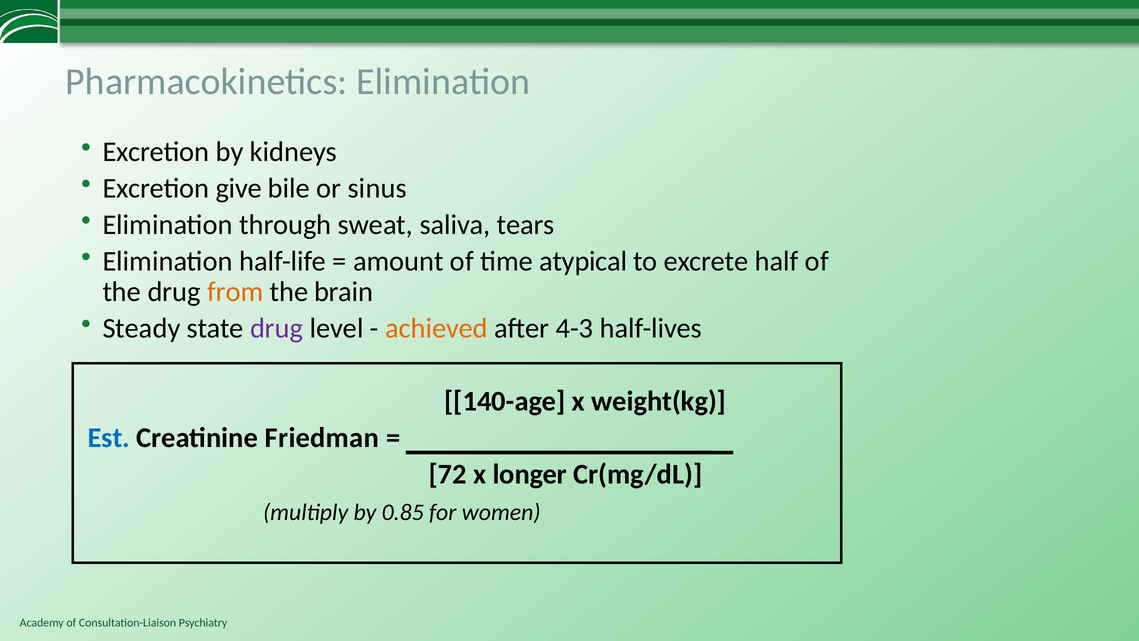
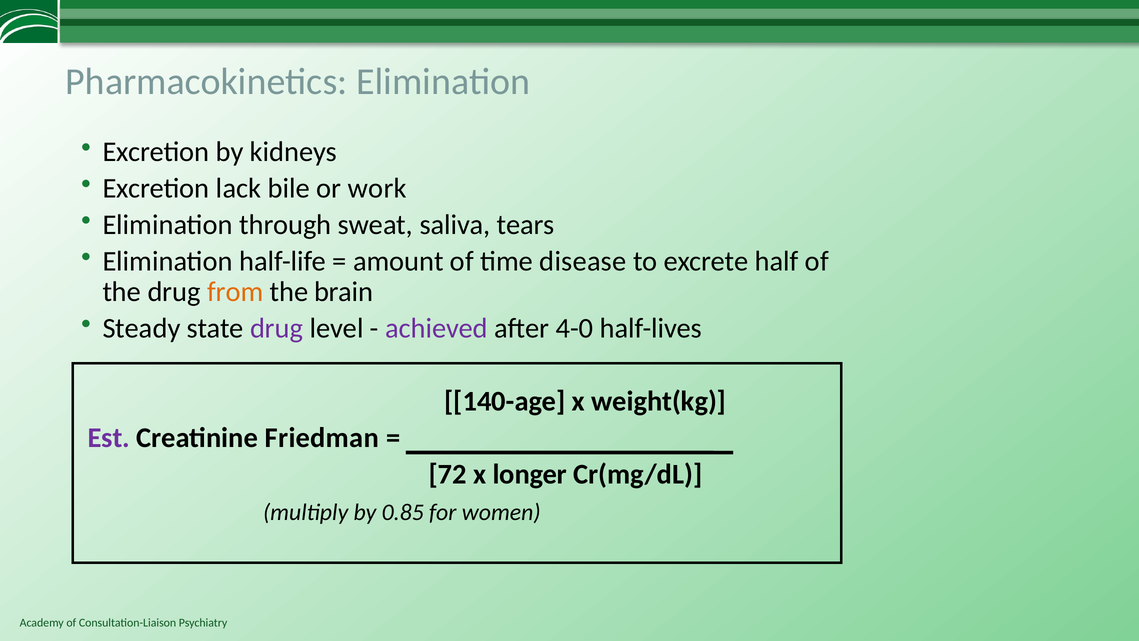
give: give -> lack
sinus: sinus -> work
atypical: atypical -> disease
achieved colour: orange -> purple
4-3: 4-3 -> 4-0
Est colour: blue -> purple
